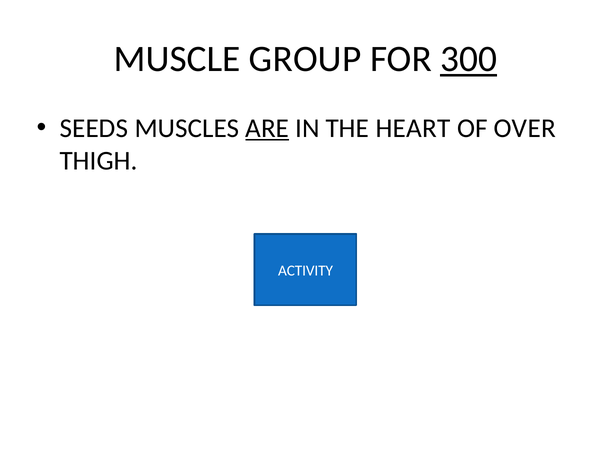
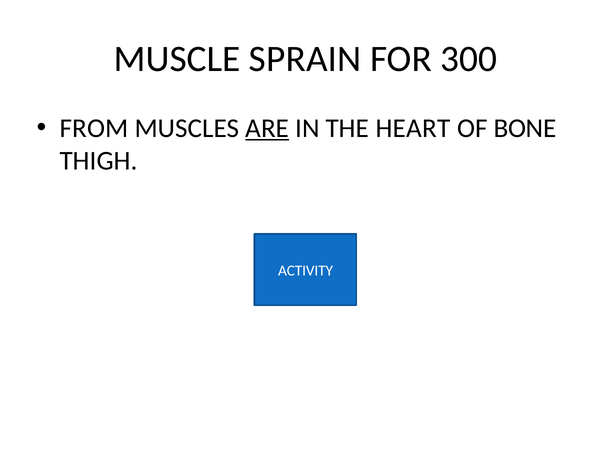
GROUP: GROUP -> SPRAIN
300 underline: present -> none
SEEDS: SEEDS -> FROM
OVER: OVER -> BONE
